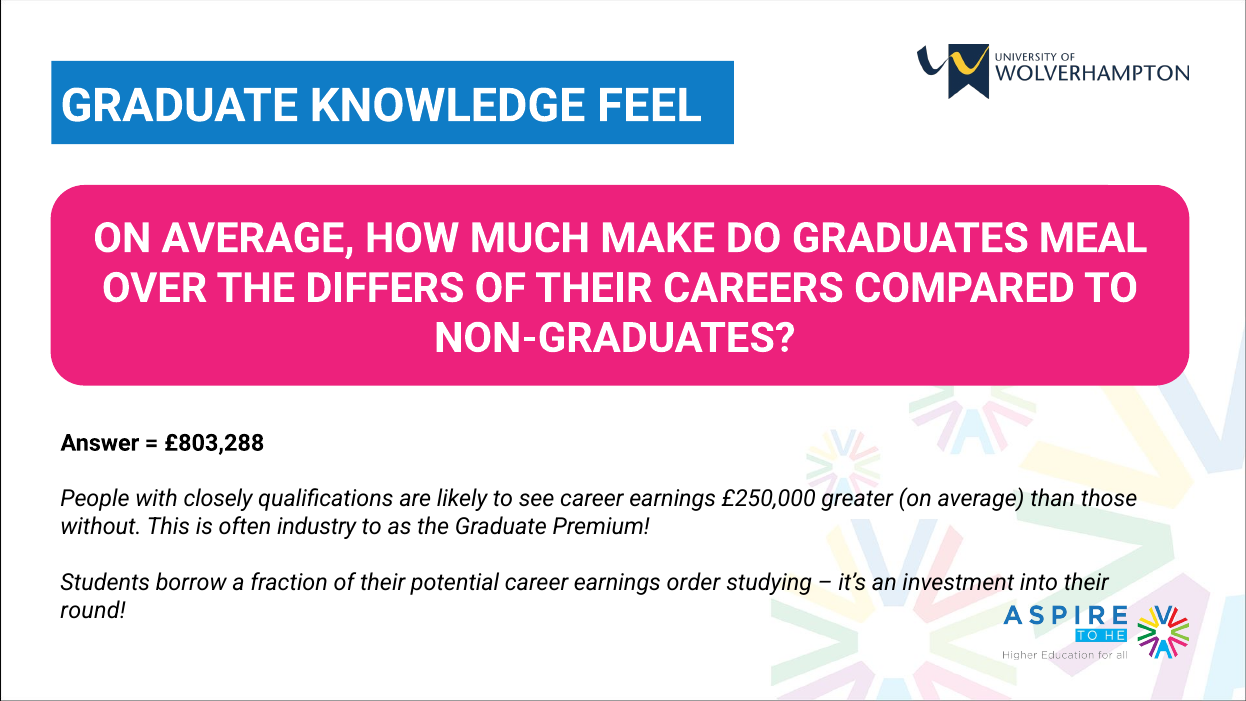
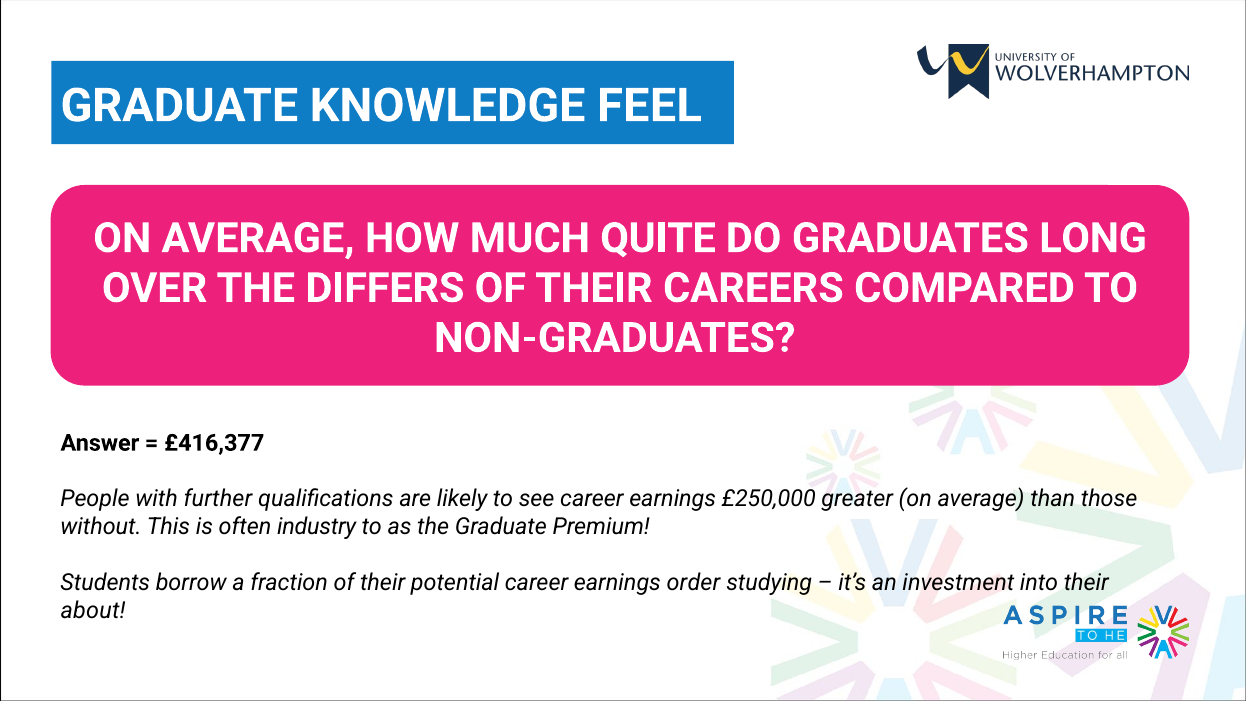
MAKE: MAKE -> QUITE
MEAL: MEAL -> LONG
£803,288: £803,288 -> £416,377
closely: closely -> further
round: round -> about
